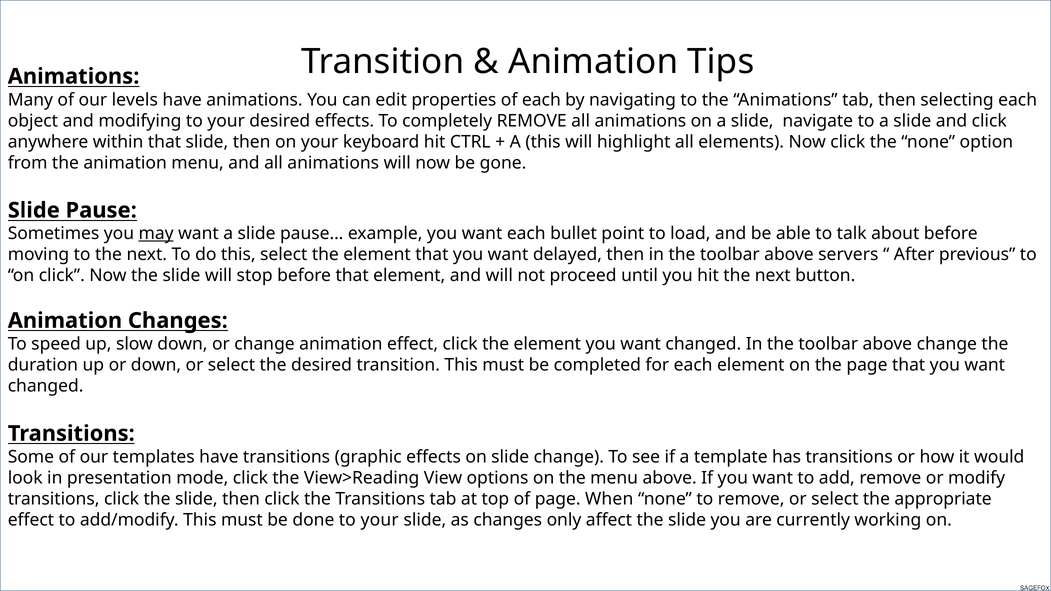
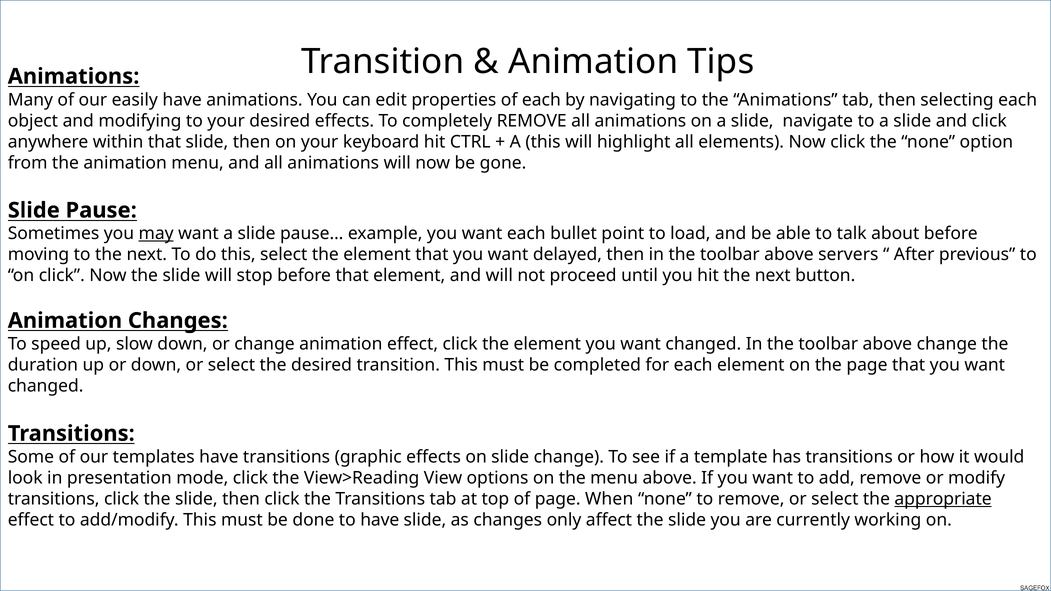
levels: levels -> easily
appropriate underline: none -> present
done to your: your -> have
